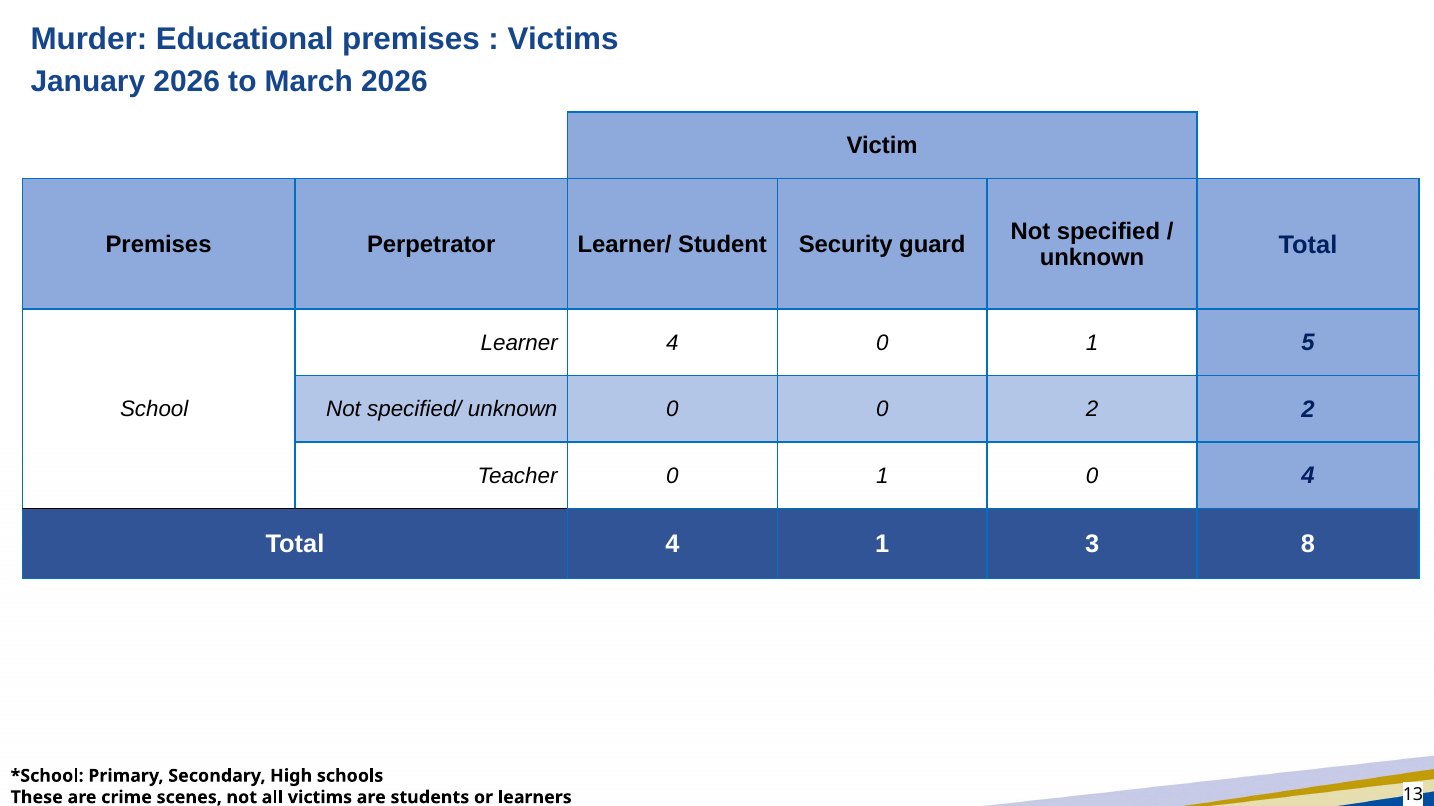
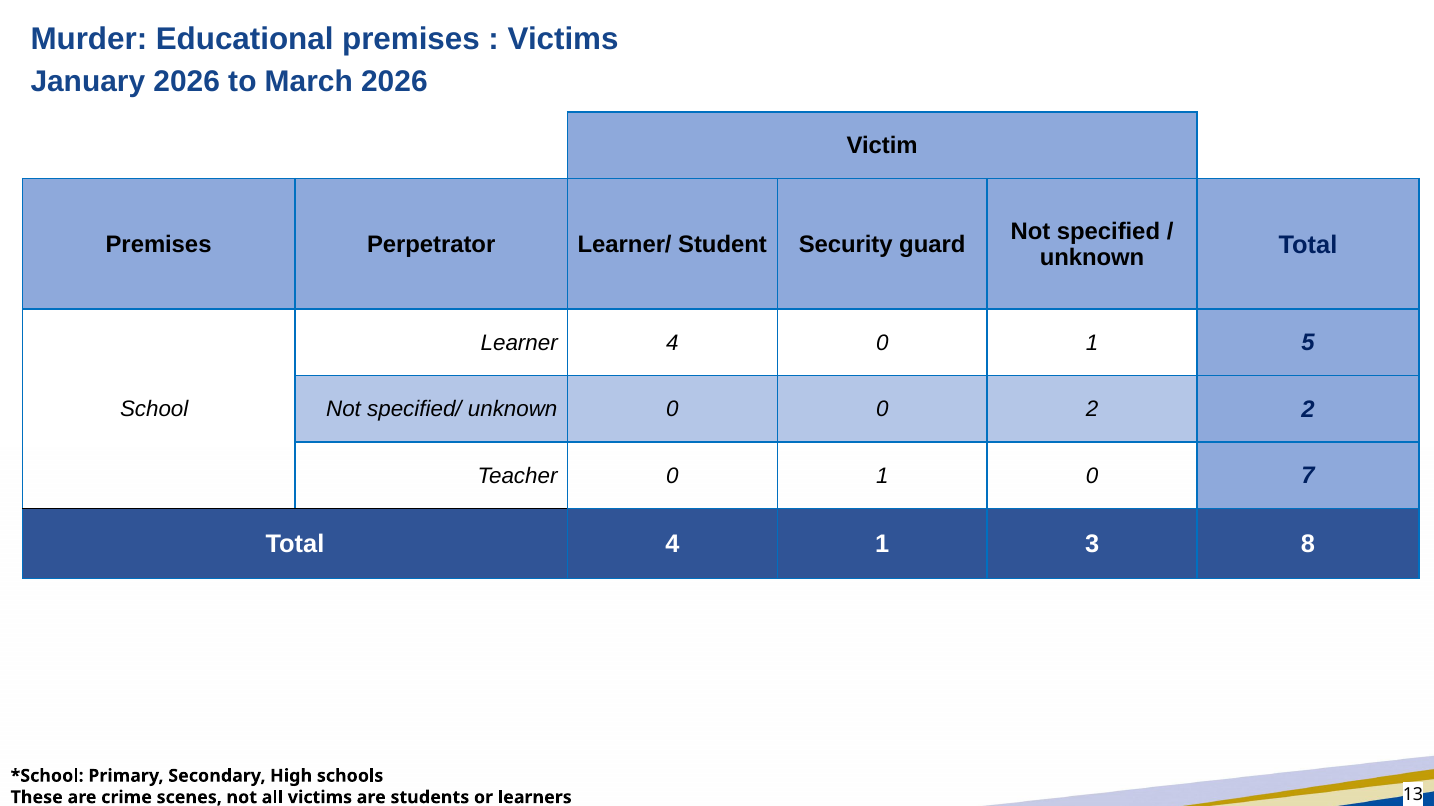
0 4: 4 -> 7
